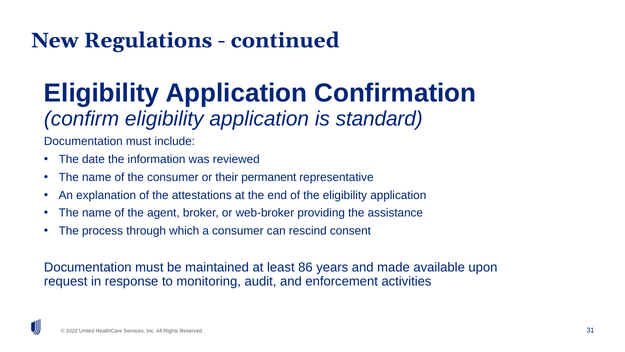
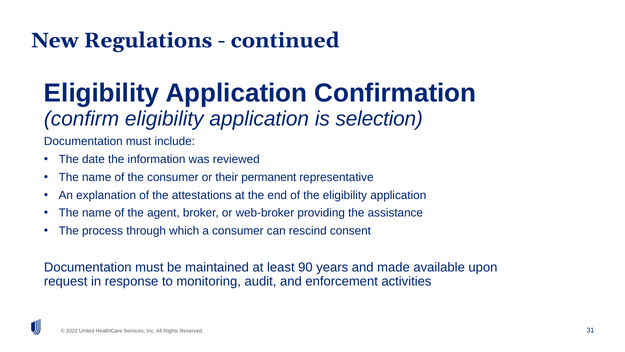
standard: standard -> selection
86: 86 -> 90
